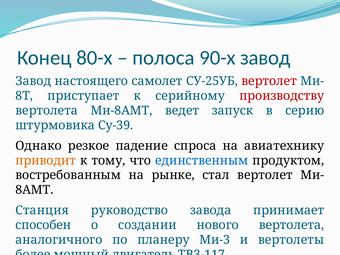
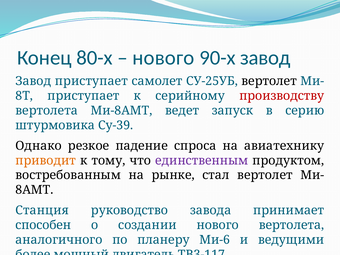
полоса at (163, 58): полоса -> нового
Завод настоящего: настоящего -> приступает
вертолет at (269, 81) colour: red -> black
единственным colour: blue -> purple
Ми-3: Ми-3 -> Ми-6
вертолеты: вертолеты -> ведущими
